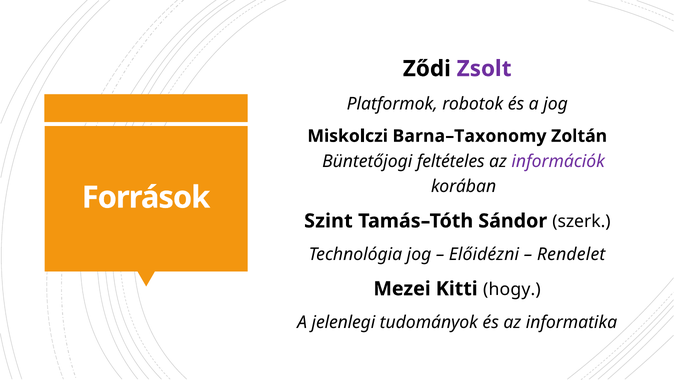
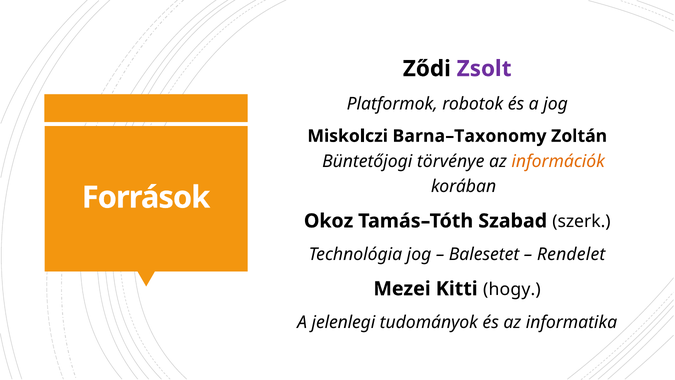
feltételes: feltételes -> törvénye
információk colour: purple -> orange
Szint: Szint -> Okoz
Sándor: Sándor -> Szabad
Előidézni: Előidézni -> Balesetet
